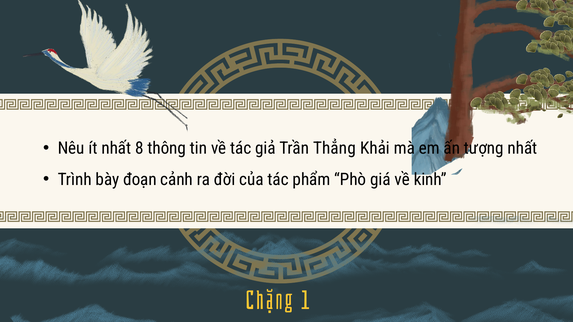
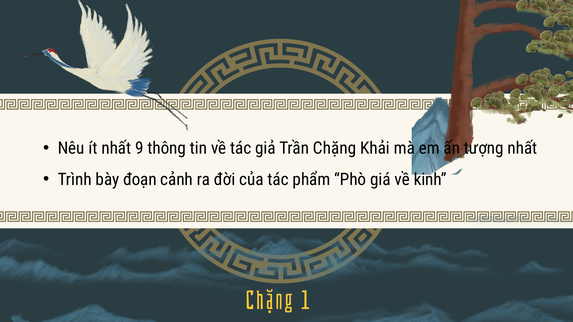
8: 8 -> 9
Trần Thẳng: Thẳng -> Chặng
